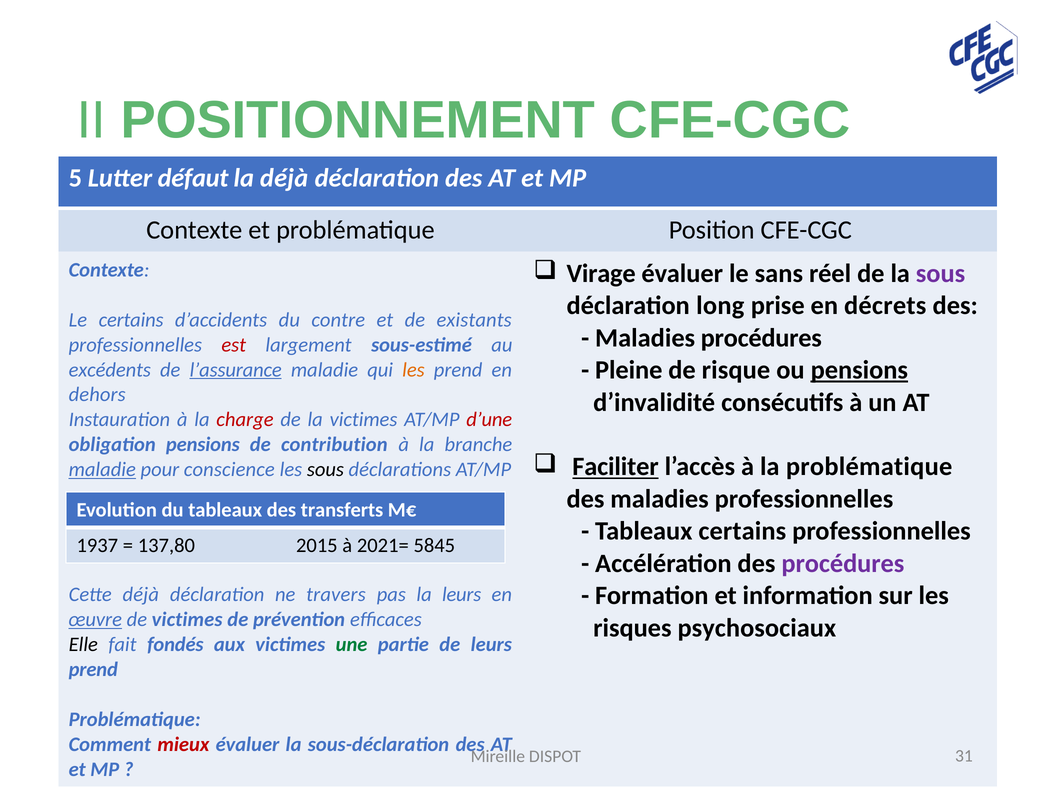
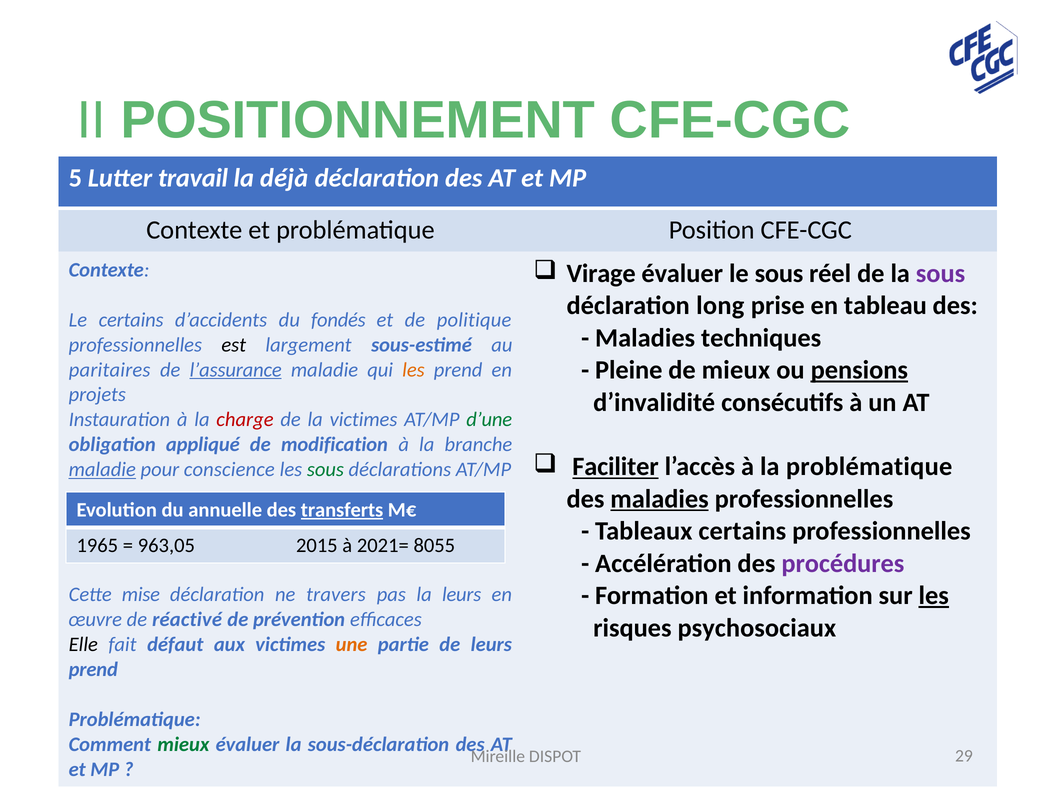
défaut: défaut -> travail
le sans: sans -> sous
décrets: décrets -> tableau
contre: contre -> fondés
existants: existants -> politique
Maladies procédures: procédures -> techniques
est colour: red -> black
de risque: risque -> mieux
excédents: excédents -> paritaires
dehors: dehors -> projets
d’une colour: red -> green
obligation pensions: pensions -> appliqué
contribution: contribution -> modification
sous at (325, 470) colour: black -> green
maladies at (660, 499) underline: none -> present
du tableaux: tableaux -> annuelle
transferts underline: none -> present
1937: 1937 -> 1965
137,80: 137,80 -> 963,05
5845: 5845 -> 8055
les at (934, 596) underline: none -> present
Cette déjà: déjà -> mise
œuvre underline: present -> none
de victimes: victimes -> réactivé
fondés: fondés -> défaut
une colour: green -> orange
mieux at (183, 745) colour: red -> green
31: 31 -> 29
